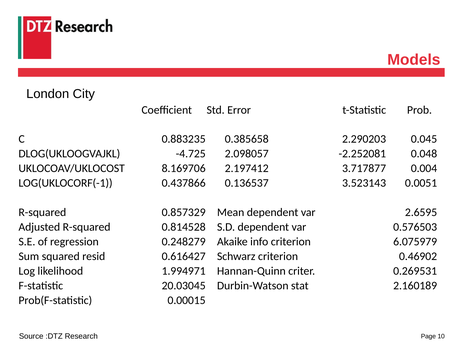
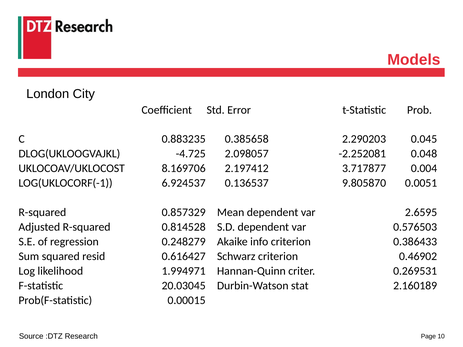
0.437866: 0.437866 -> 6.924537
3.523143: 3.523143 -> 9.805870
6.075979: 6.075979 -> 0.386433
